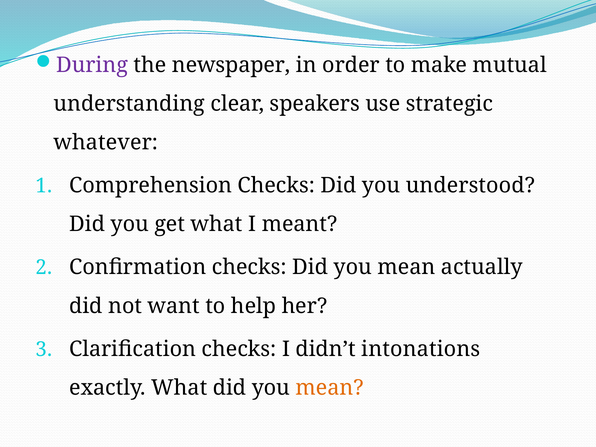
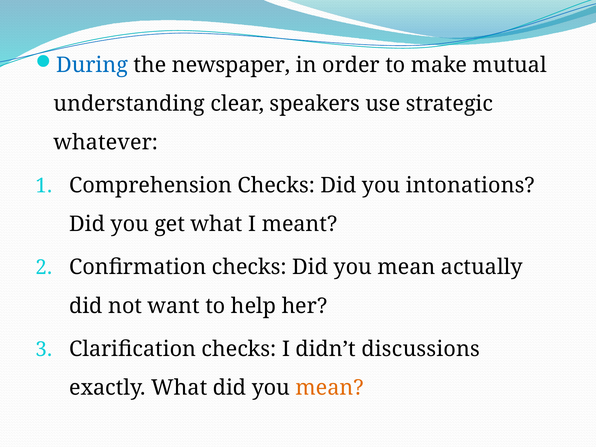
During colour: purple -> blue
understood: understood -> intonations
intonations: intonations -> discussions
